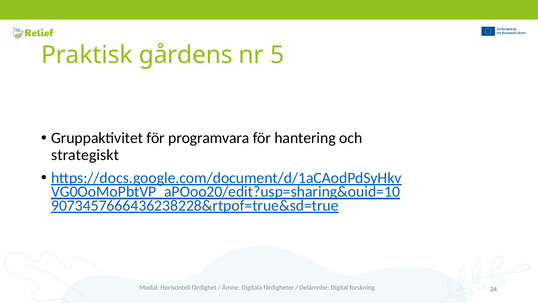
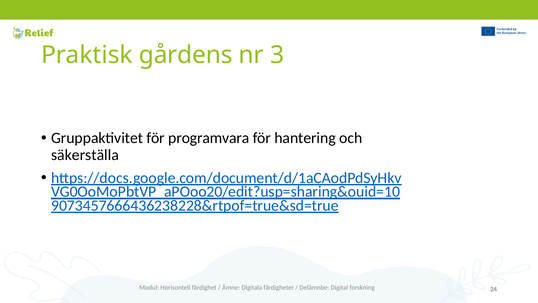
5: 5 -> 3
strategiskt: strategiskt -> säkerställa
